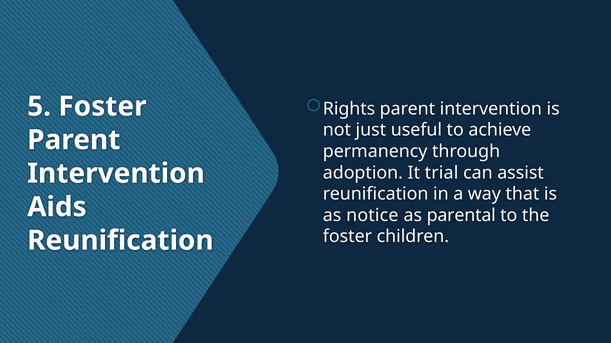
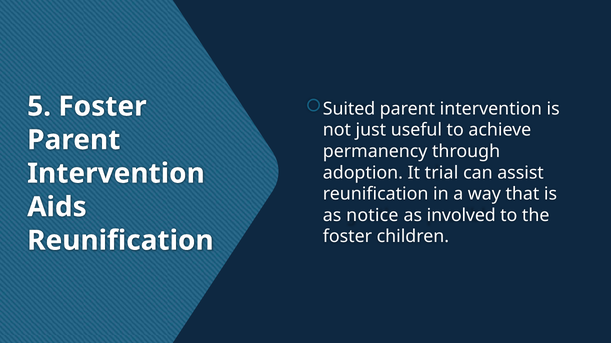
Rights: Rights -> Suited
parental: parental -> involved
